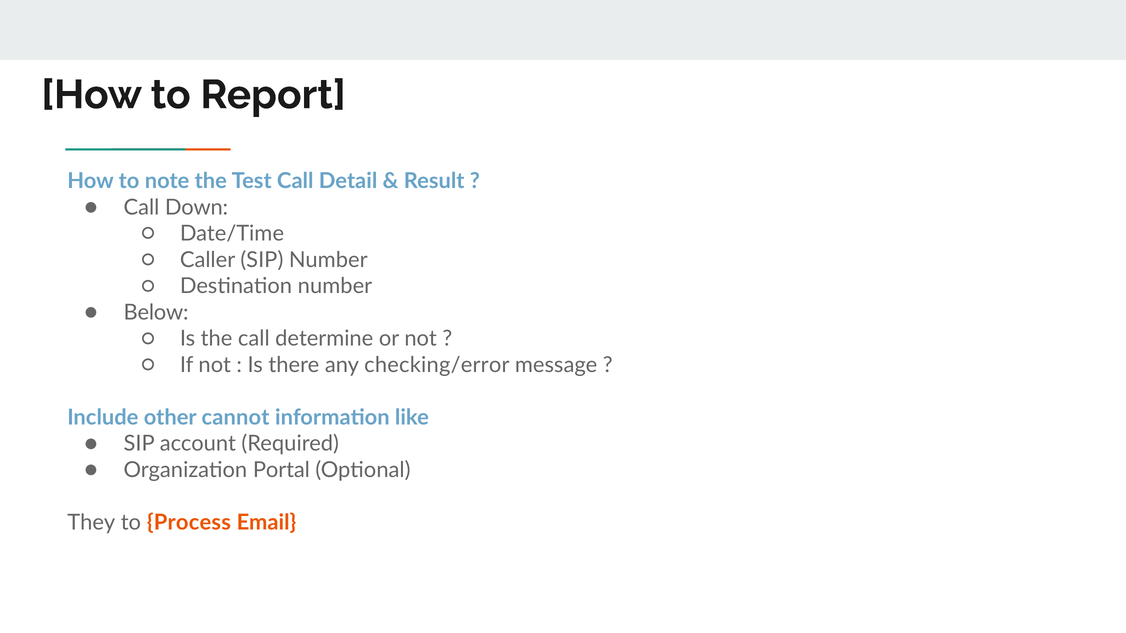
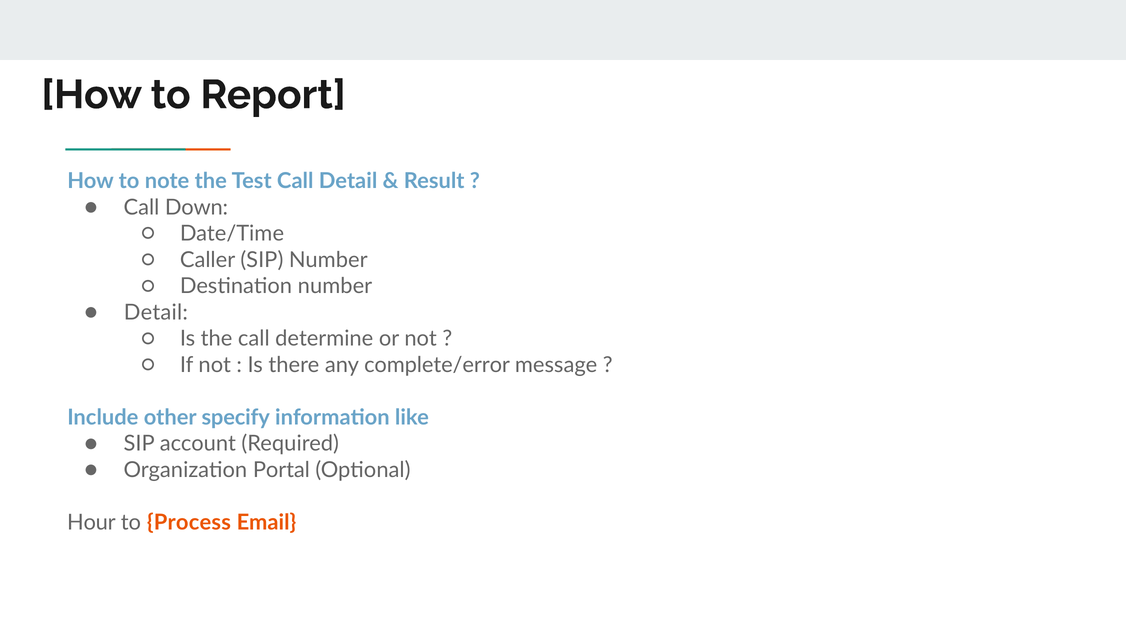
Below at (156, 313): Below -> Detail
checking/error: checking/error -> complete/error
cannot: cannot -> specify
They: They -> Hour
